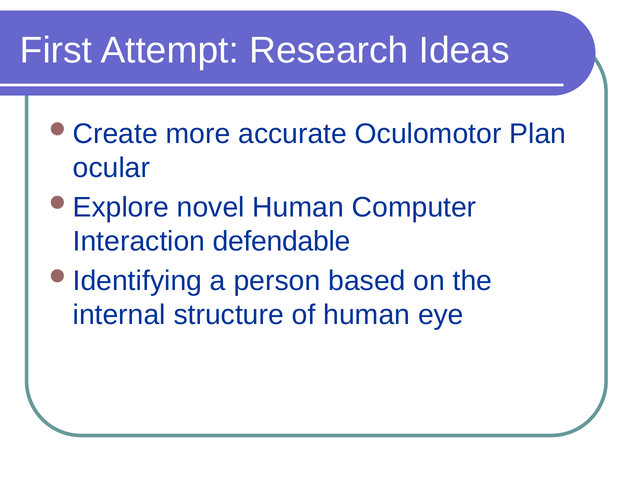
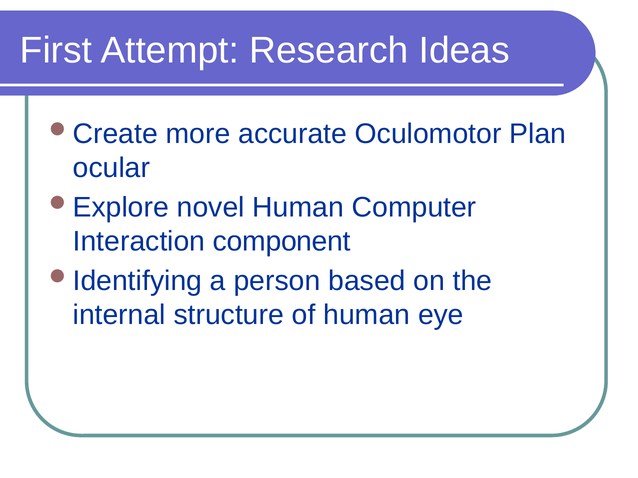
defendable: defendable -> component
